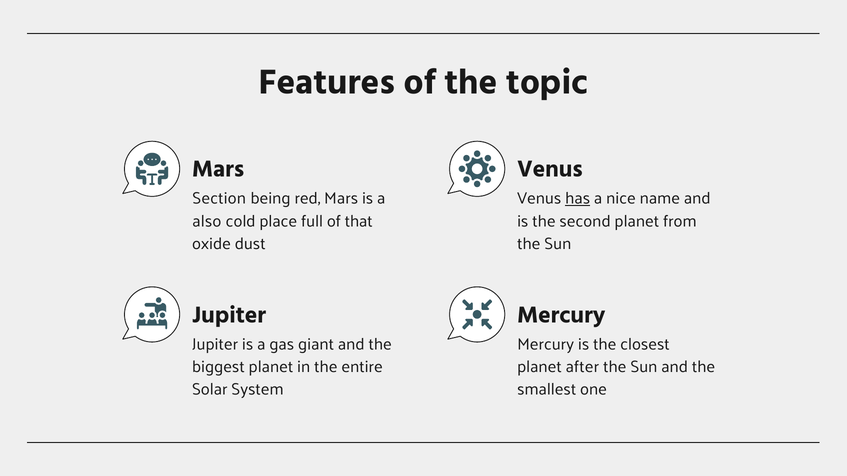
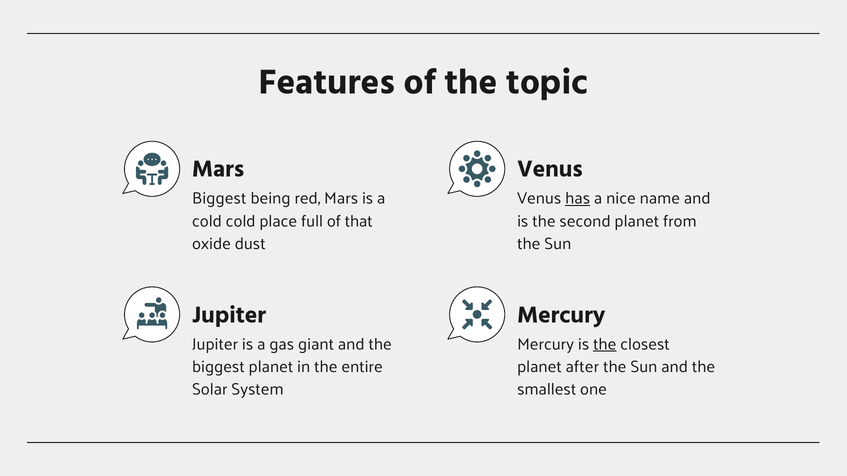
Section at (219, 199): Section -> Biggest
also at (207, 221): also -> cold
the at (605, 344) underline: none -> present
